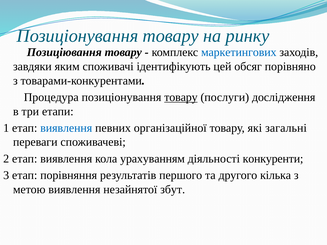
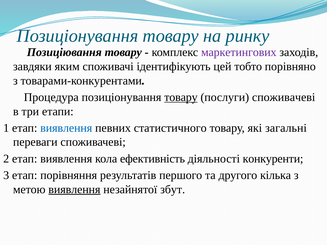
маркетингових colour: blue -> purple
обсяг: обсяг -> тобто
послуги дослідження: дослідження -> споживачеві
організаційної: організаційної -> статистичного
урахуванням: урахуванням -> ефективність
виявлення at (74, 190) underline: none -> present
